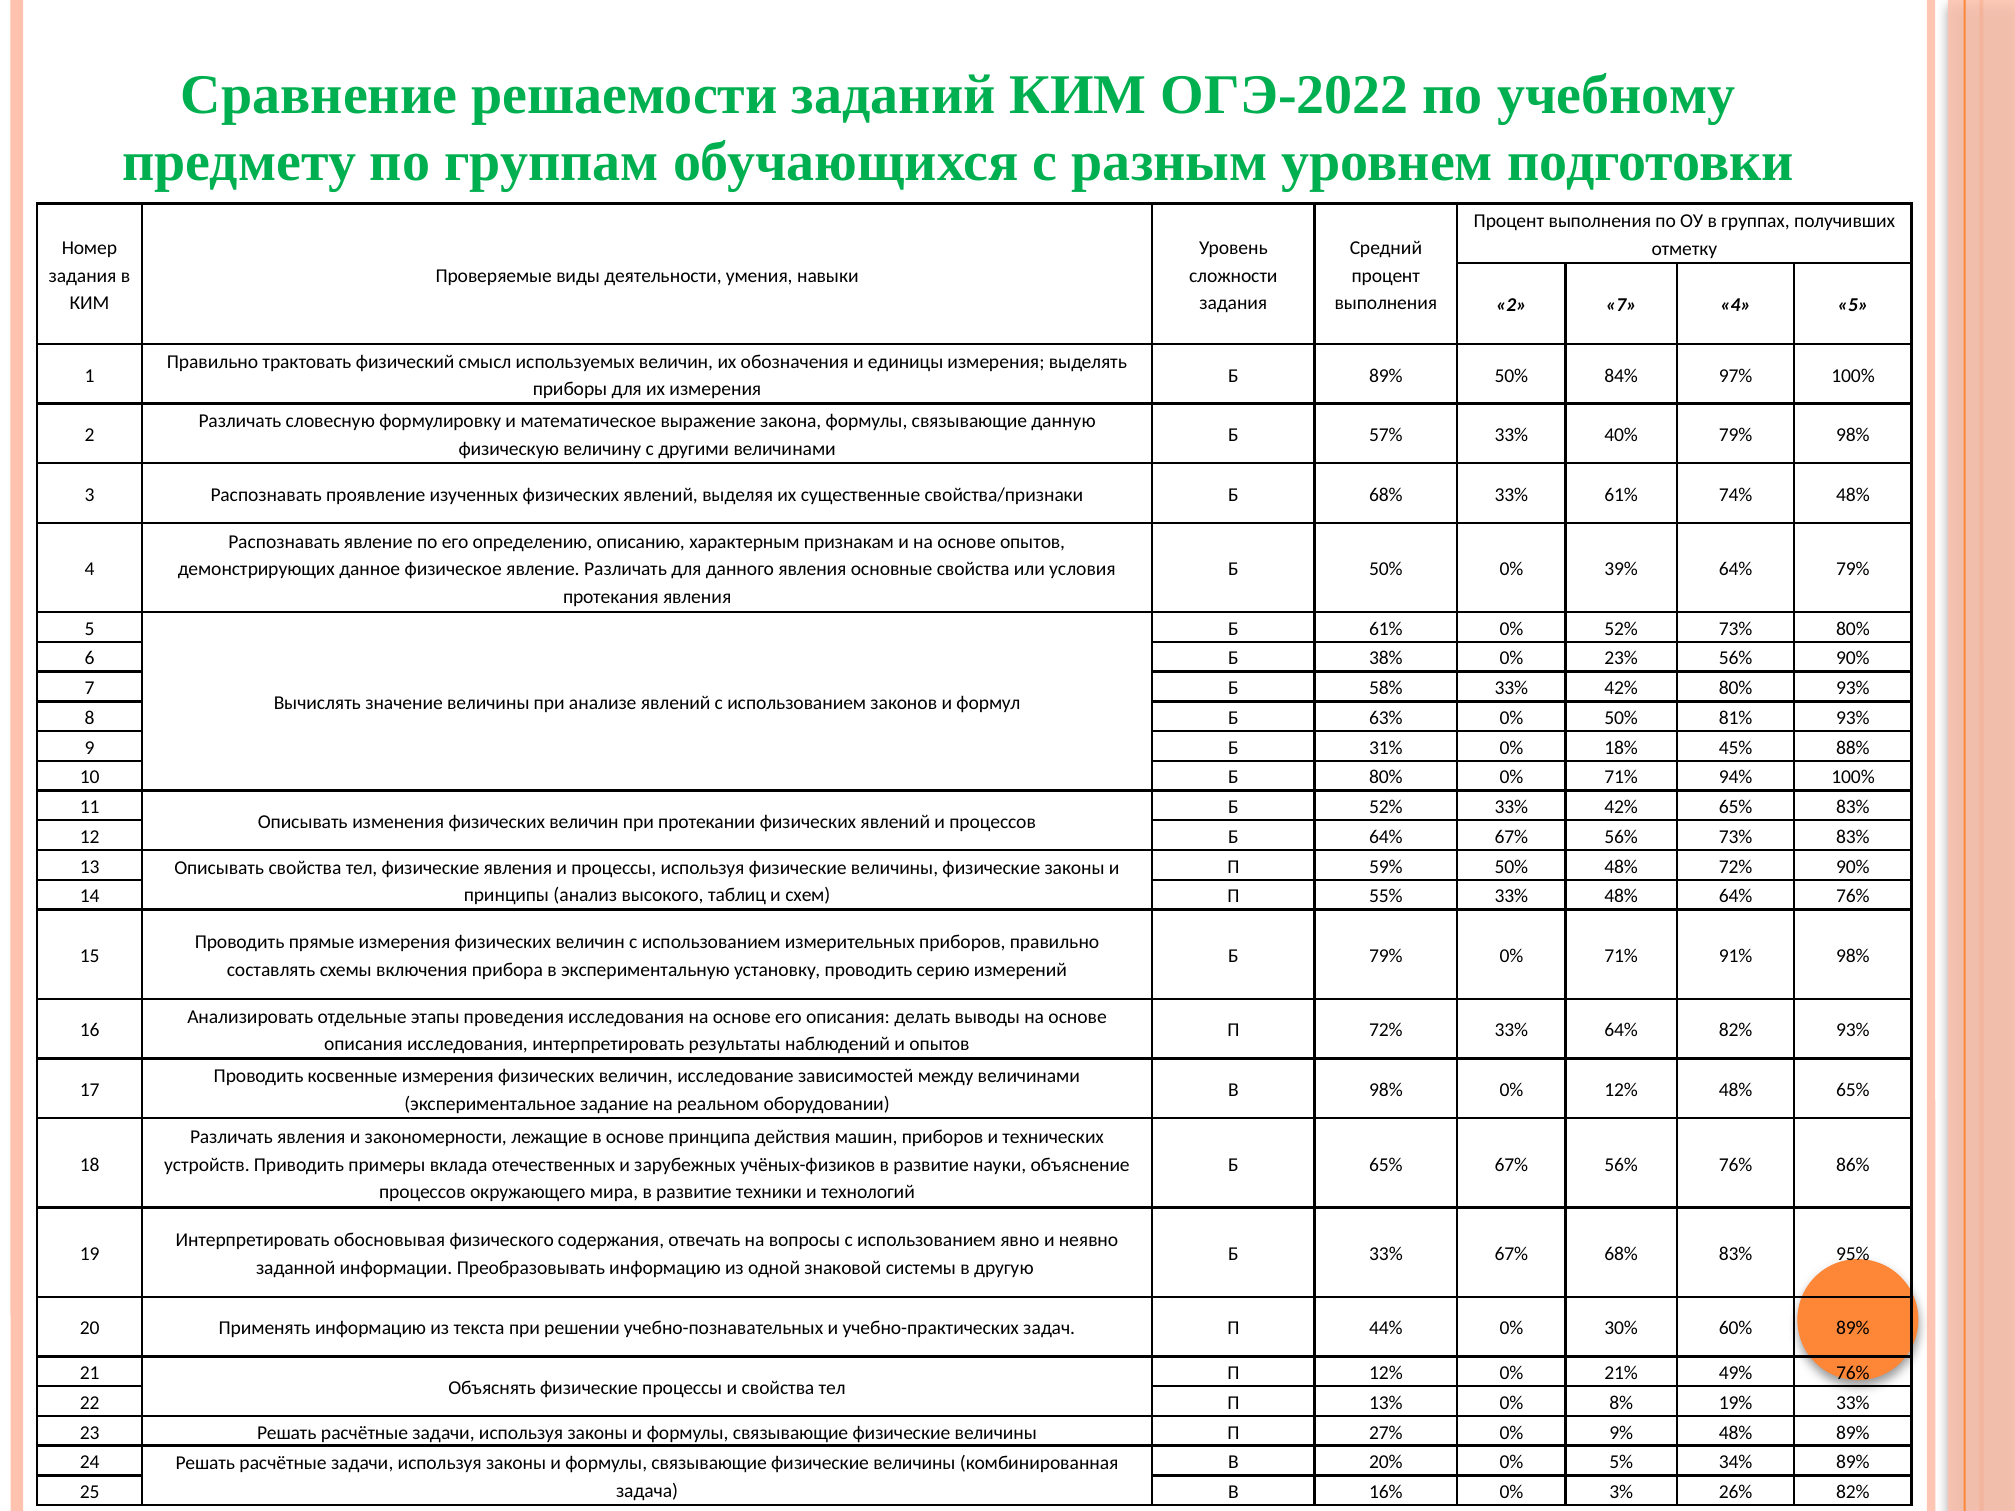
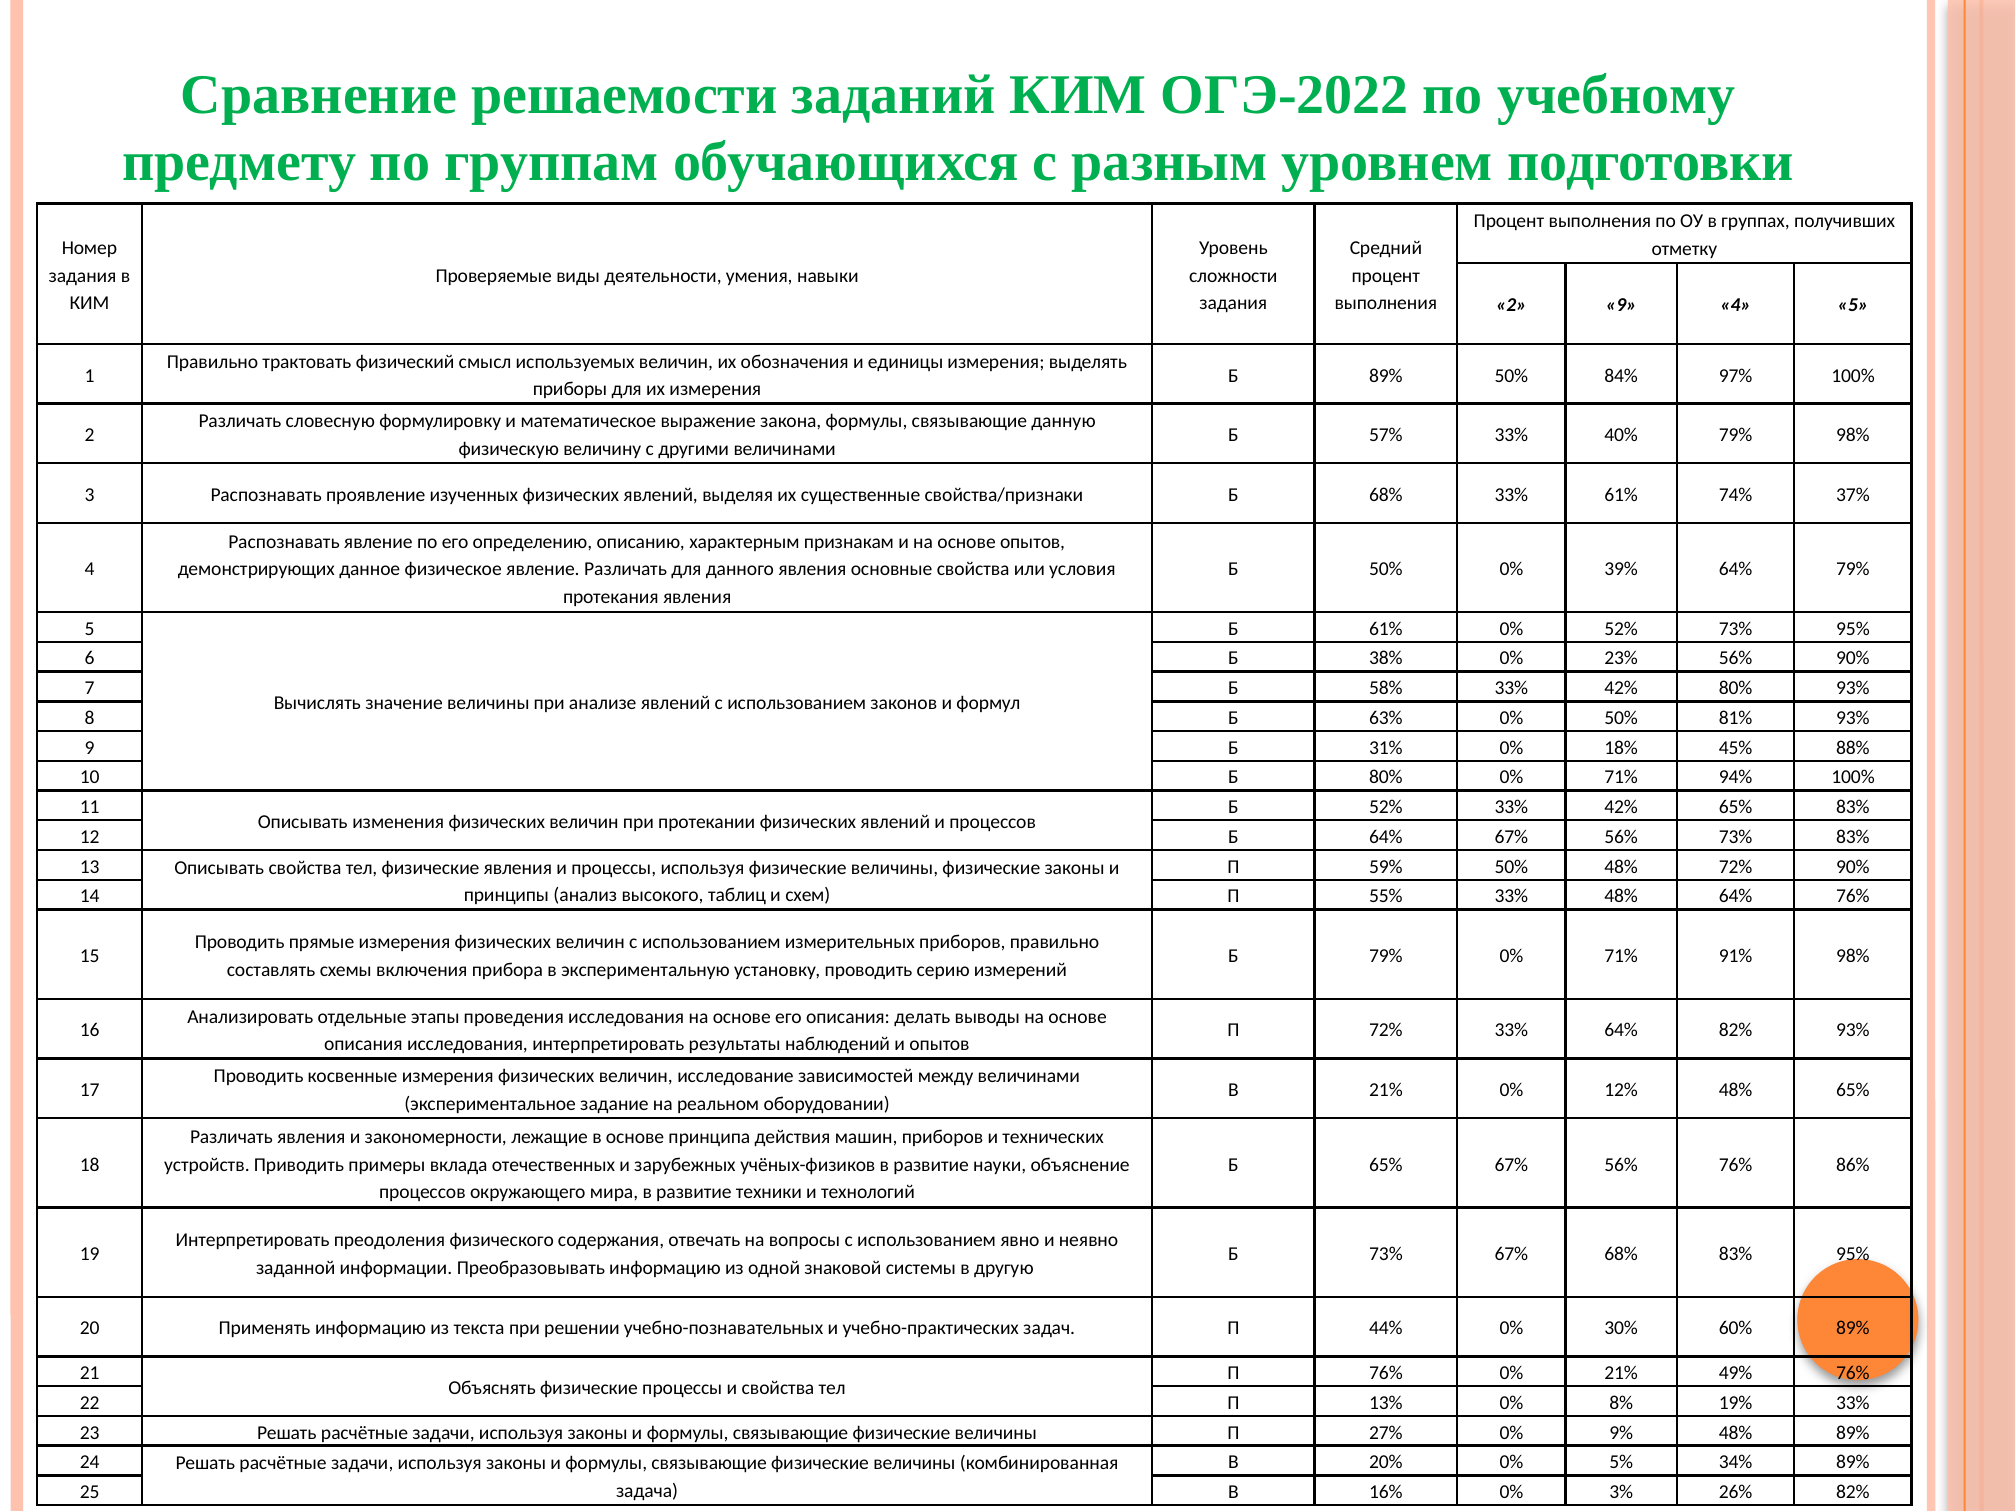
2 7: 7 -> 9
74% 48%: 48% -> 37%
73% 80%: 80% -> 95%
В 98%: 98% -> 21%
обосновывая: обосновывая -> преодоления
Б 33%: 33% -> 73%
П 12%: 12% -> 76%
